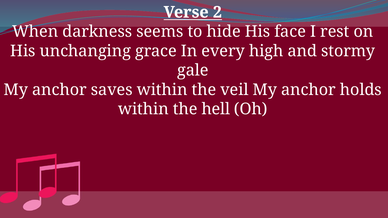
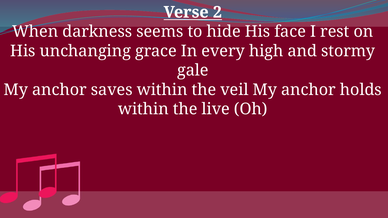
hell: hell -> live
